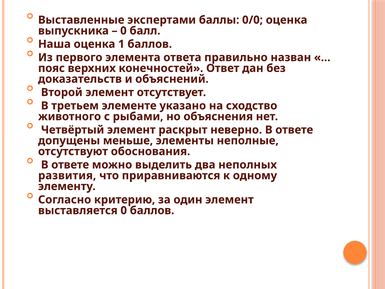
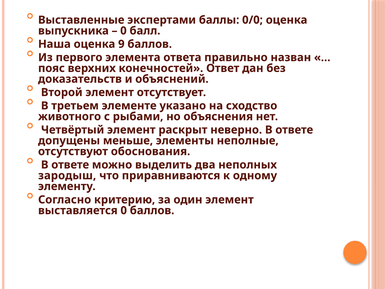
1: 1 -> 9
развития: развития -> зародыш
